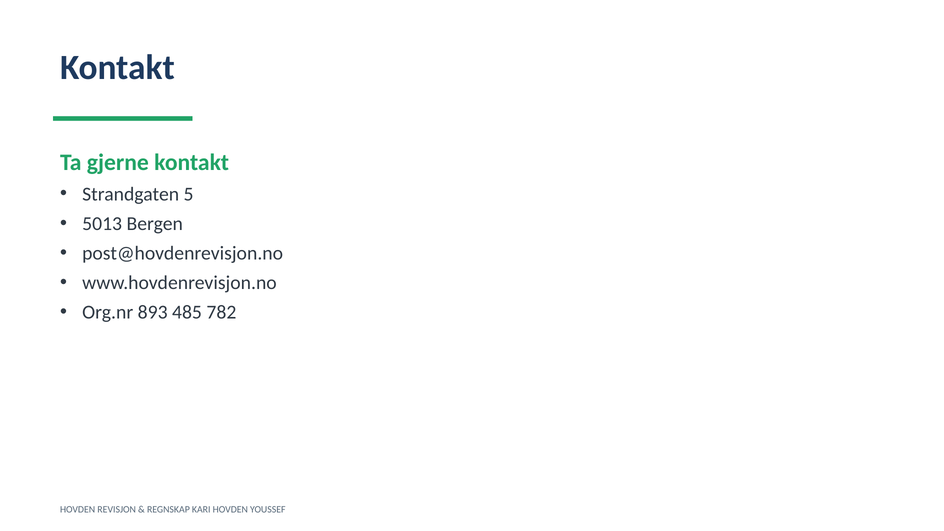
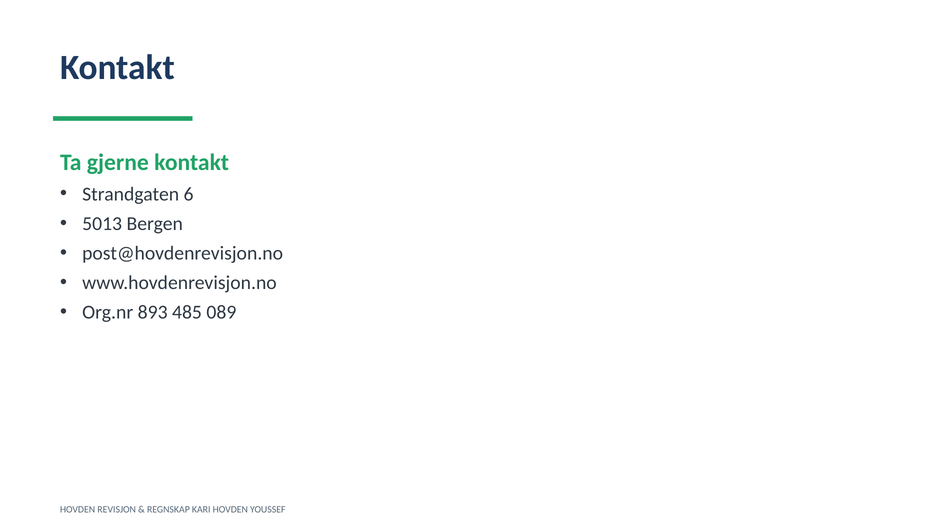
5: 5 -> 6
782: 782 -> 089
